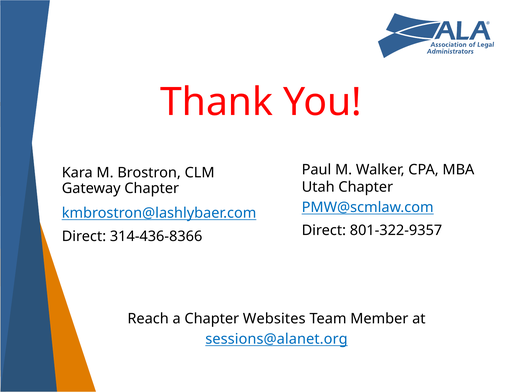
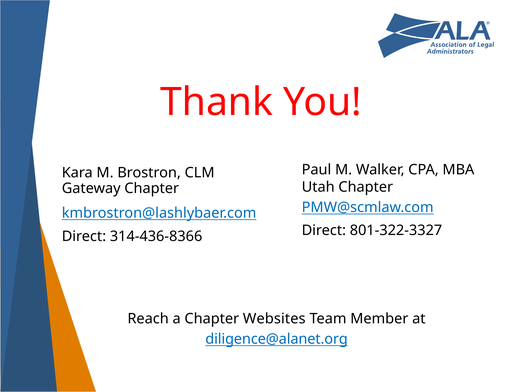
801-322-9357: 801-322-9357 -> 801-322-3327
sessions@alanet.org: sessions@alanet.org -> diligence@alanet.org
